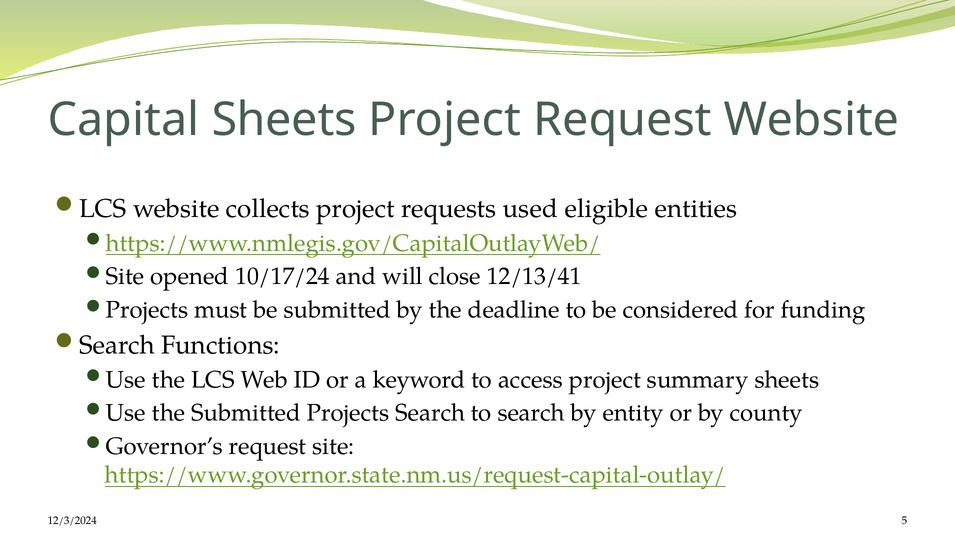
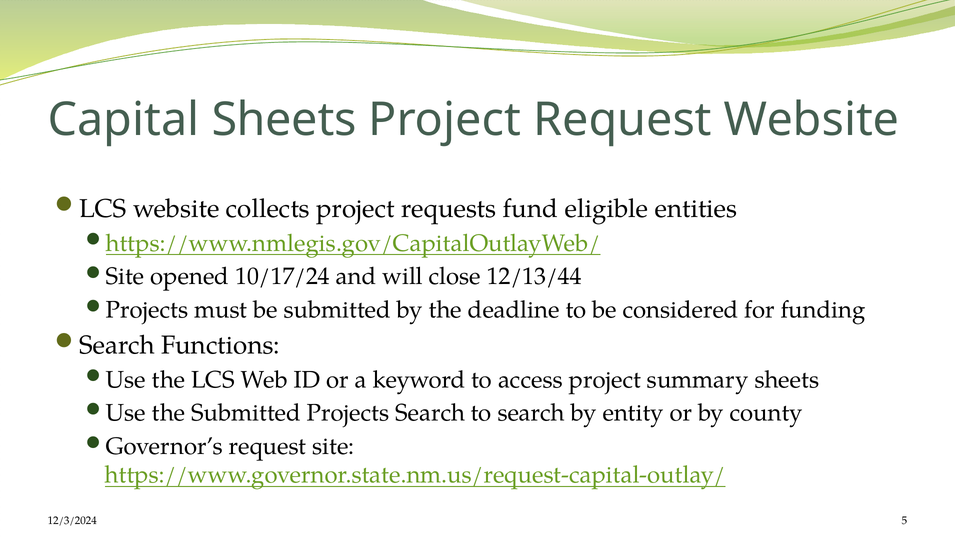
used: used -> fund
12/13/41: 12/13/41 -> 12/13/44
